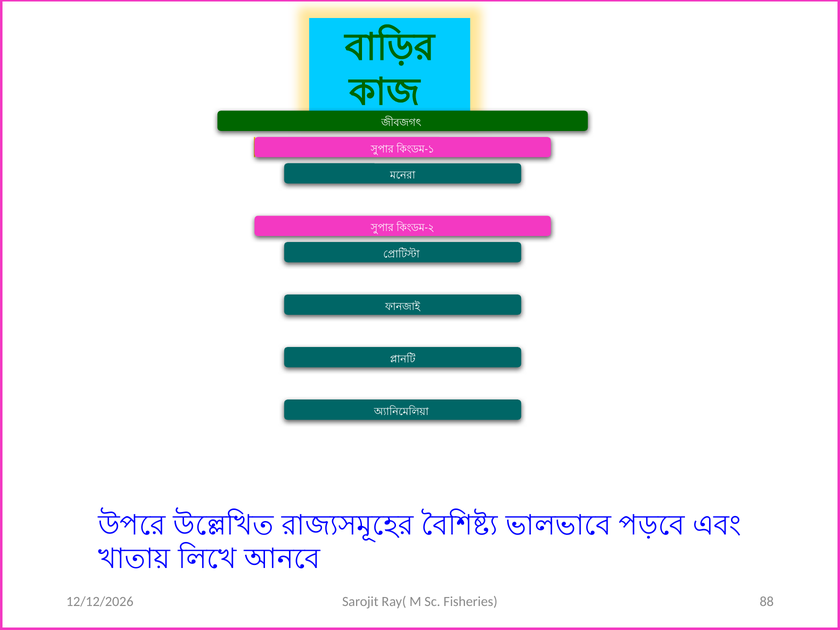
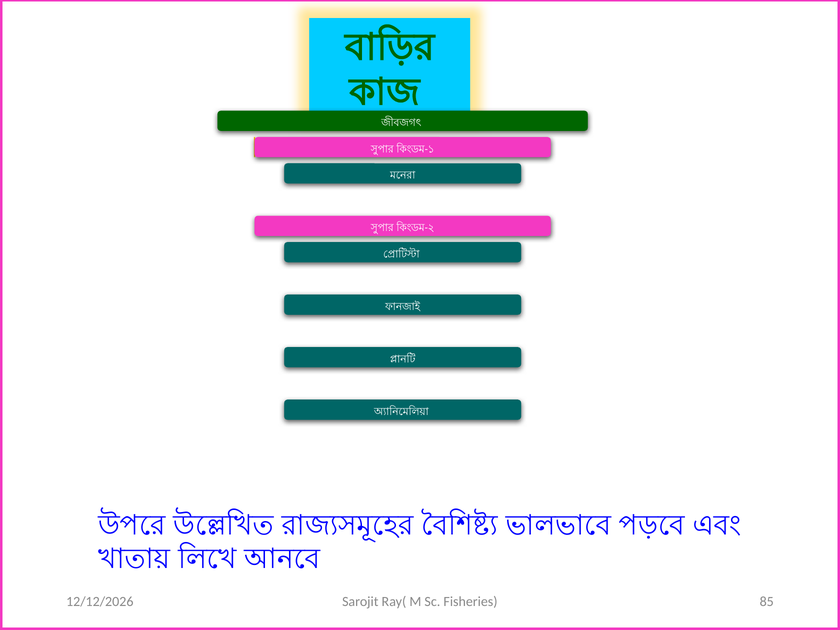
88: 88 -> 85
